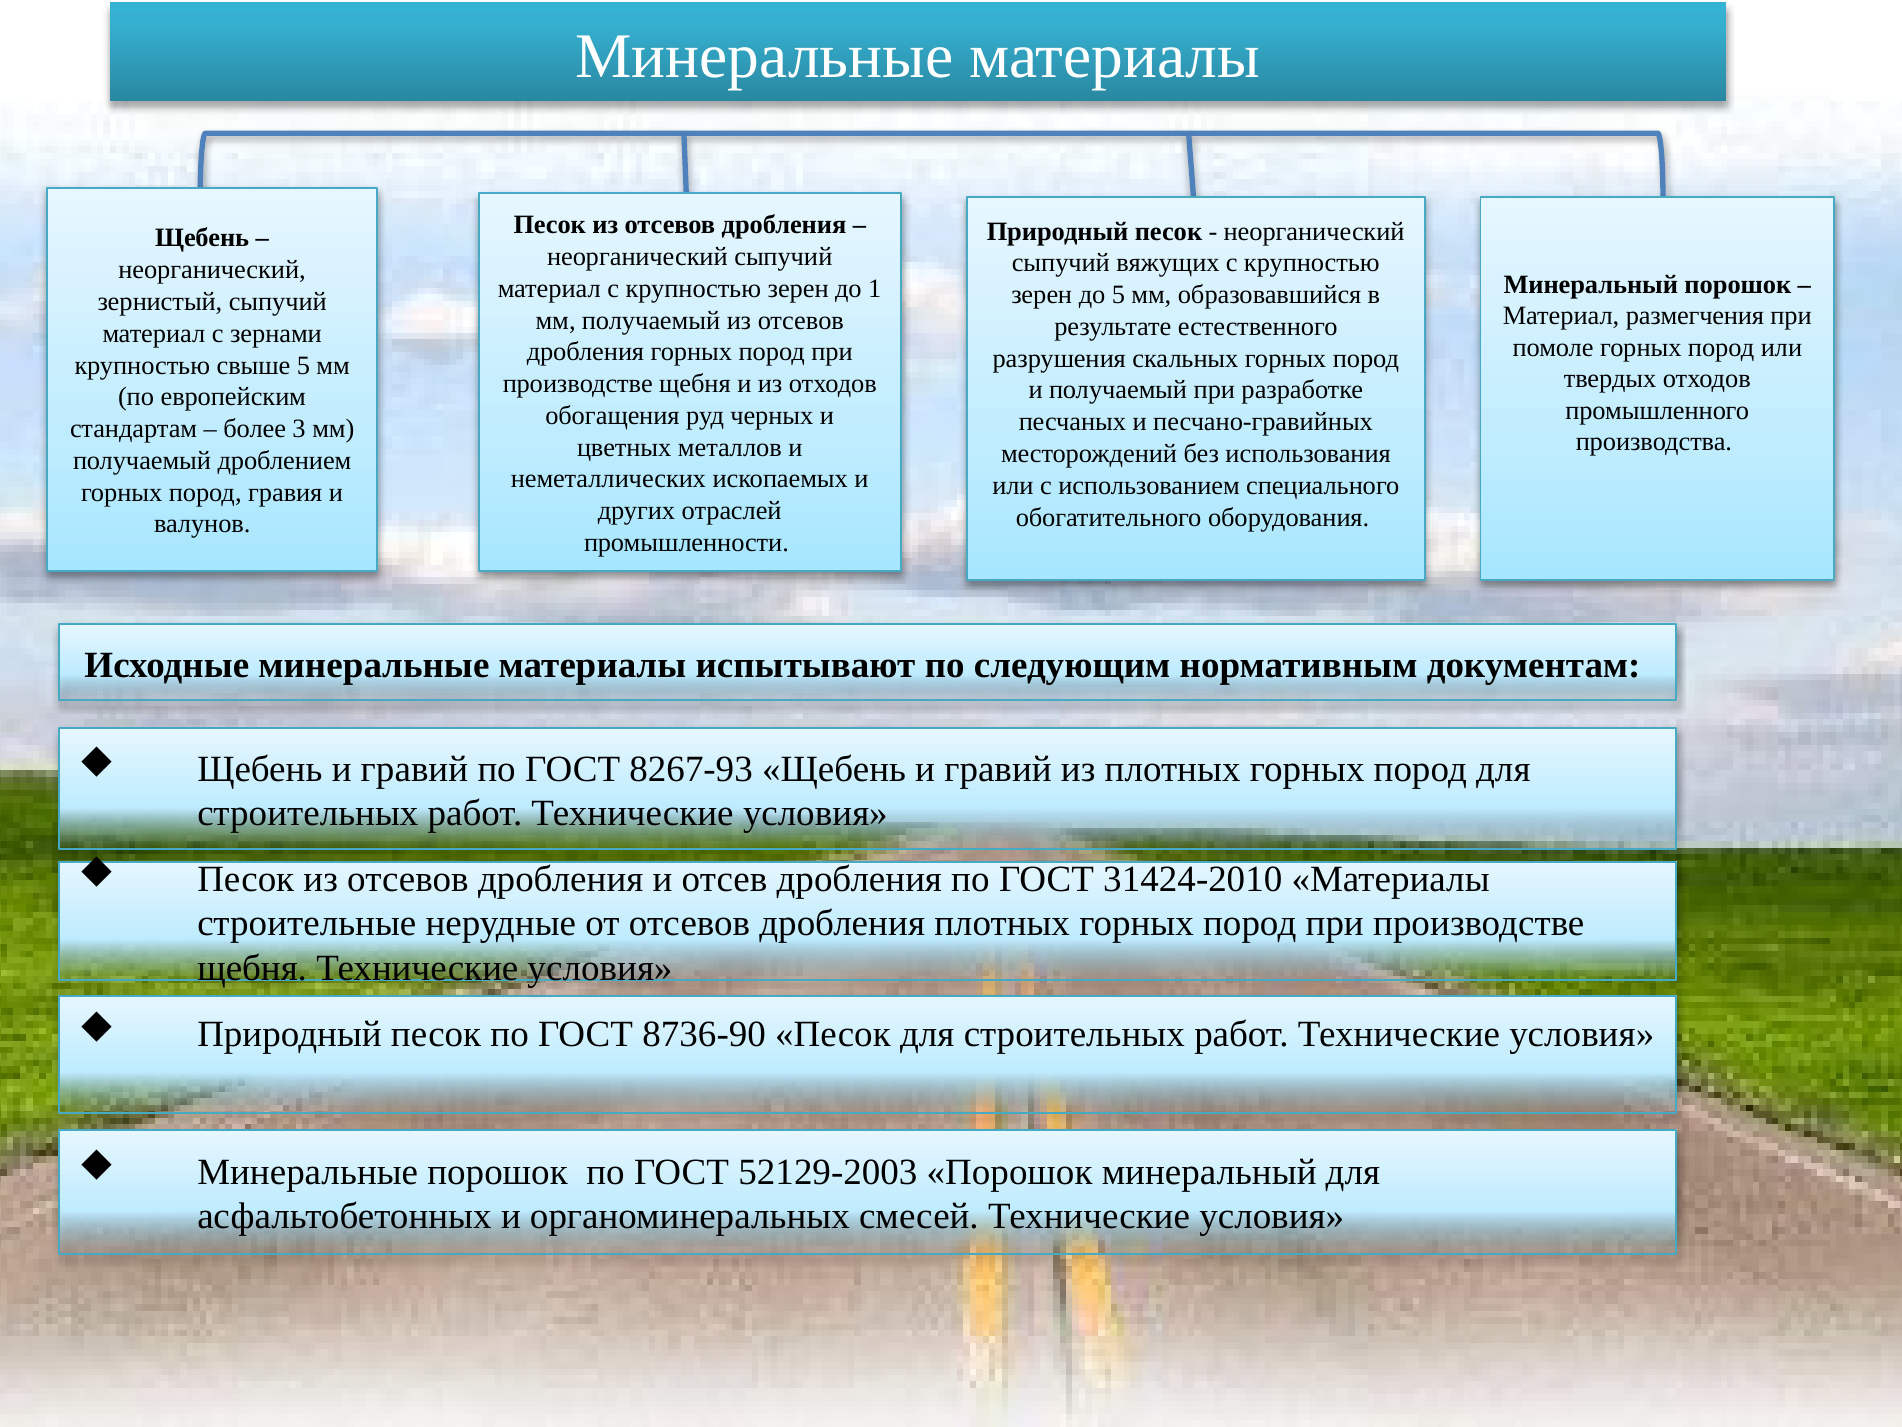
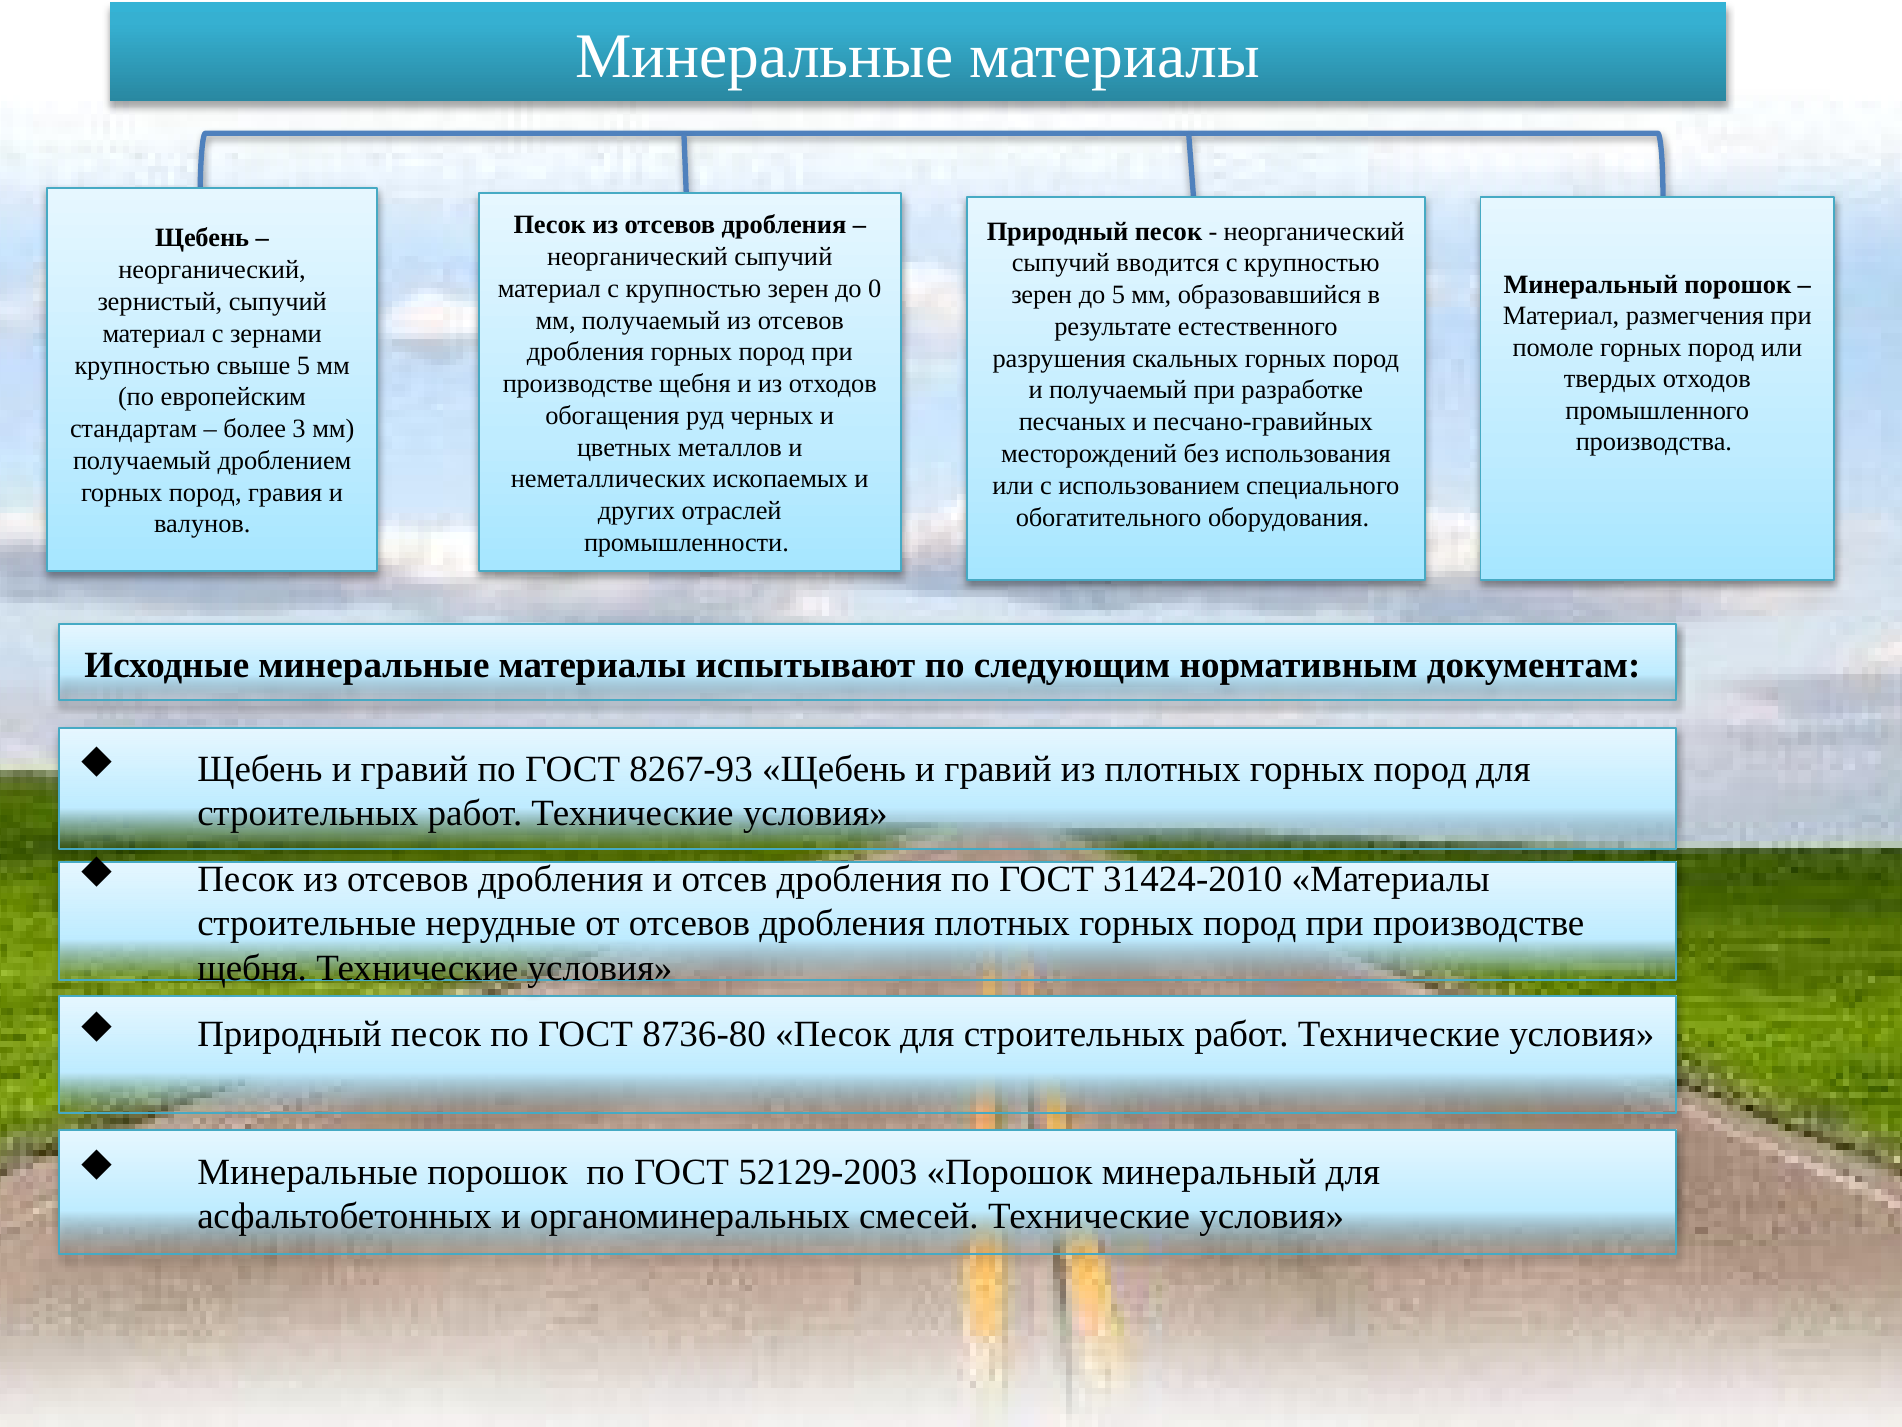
вяжущих: вяжущих -> вводится
1: 1 -> 0
8736-90: 8736-90 -> 8736-80
